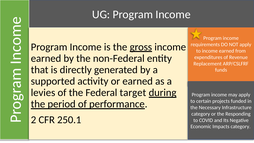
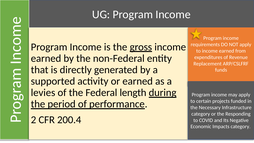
target: target -> length
250.1: 250.1 -> 200.4
